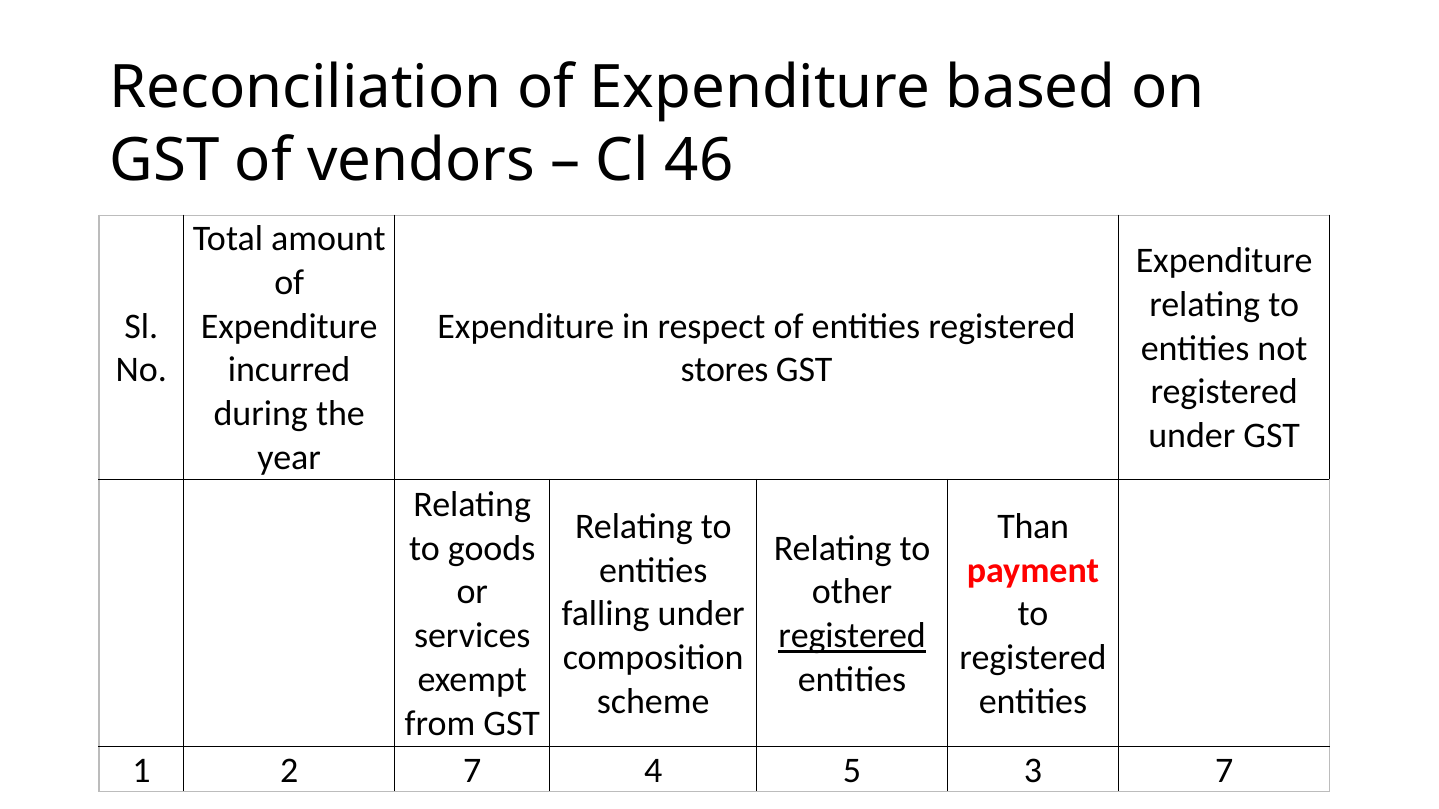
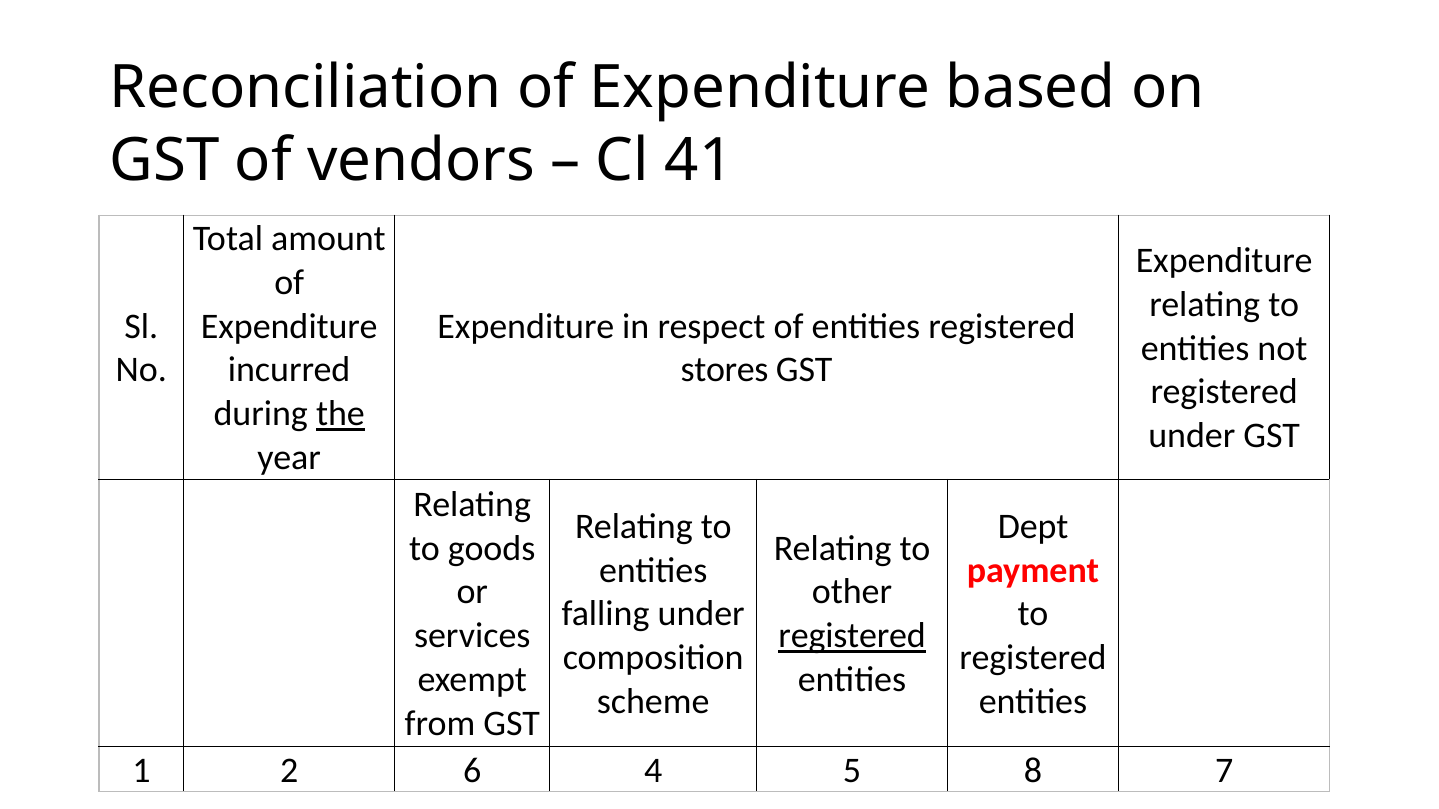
46: 46 -> 41
the underline: none -> present
Than: Than -> Dept
2 7: 7 -> 6
3: 3 -> 8
